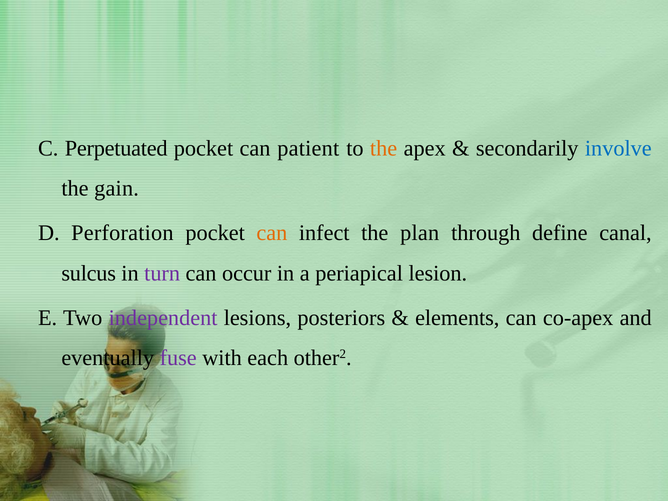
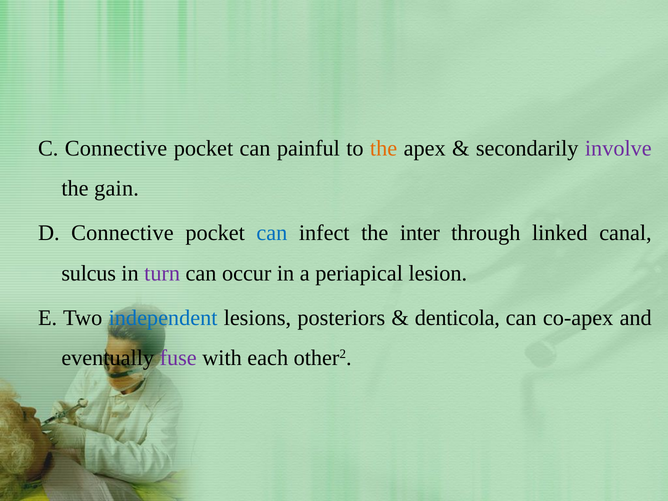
C Perpetuated: Perpetuated -> Connective
patient: patient -> painful
involve colour: blue -> purple
D Perforation: Perforation -> Connective
can at (272, 233) colour: orange -> blue
plan: plan -> inter
define: define -> linked
independent colour: purple -> blue
elements: elements -> denticola
